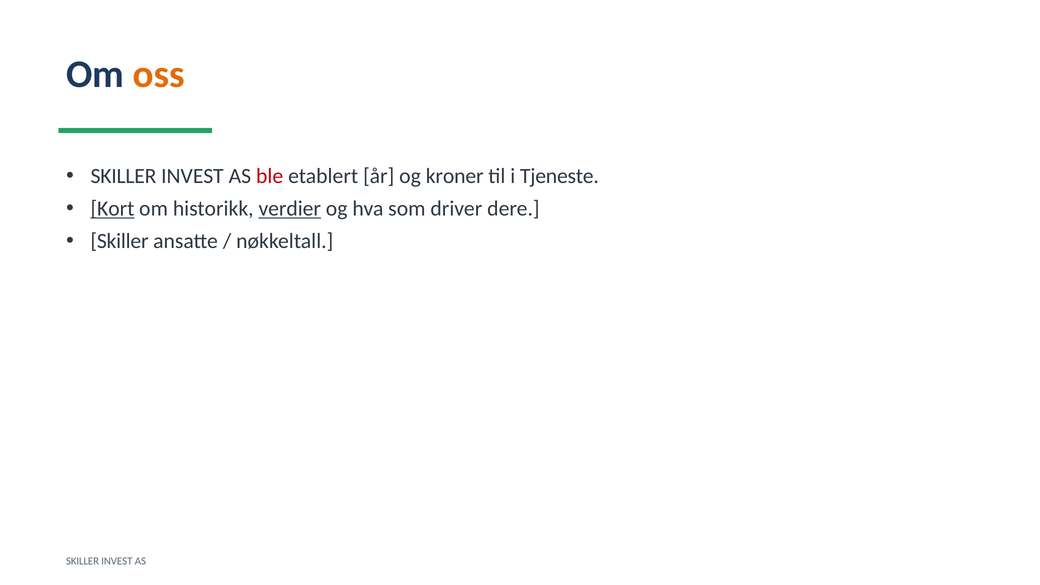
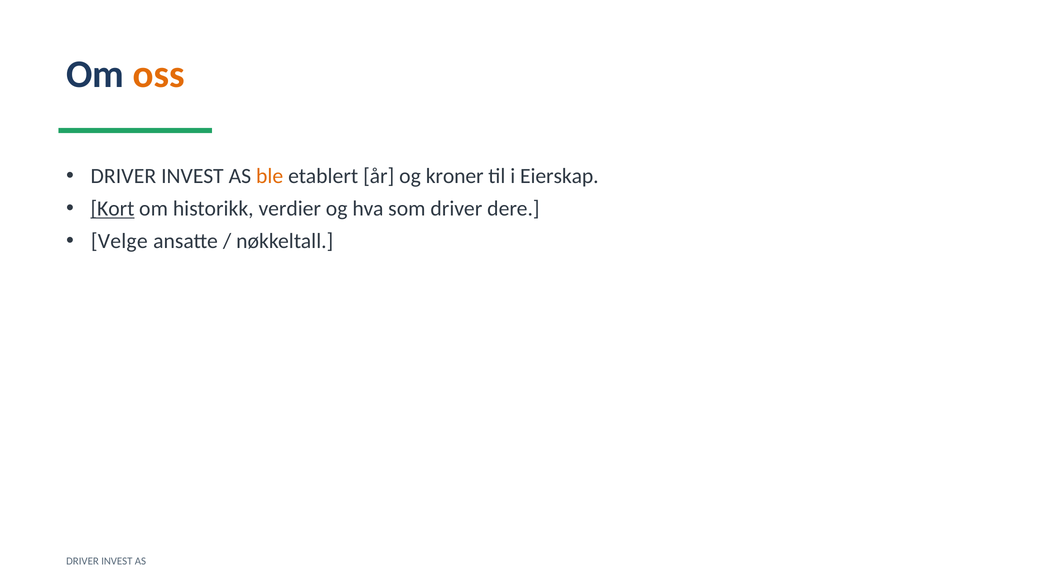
SKILLER at (124, 176): SKILLER -> DRIVER
ble colour: red -> orange
Tjeneste: Tjeneste -> Eierskap
verdier underline: present -> none
Skiller at (120, 241): Skiller -> Velge
SKILLER at (83, 561): SKILLER -> DRIVER
